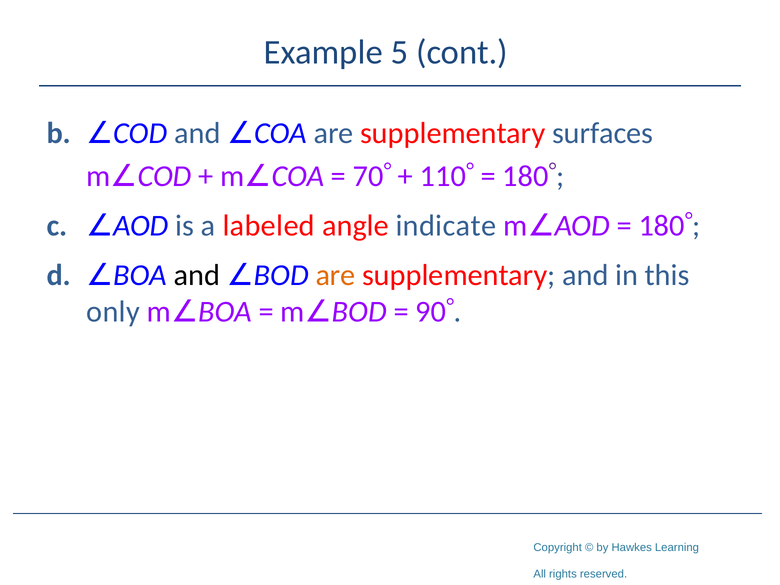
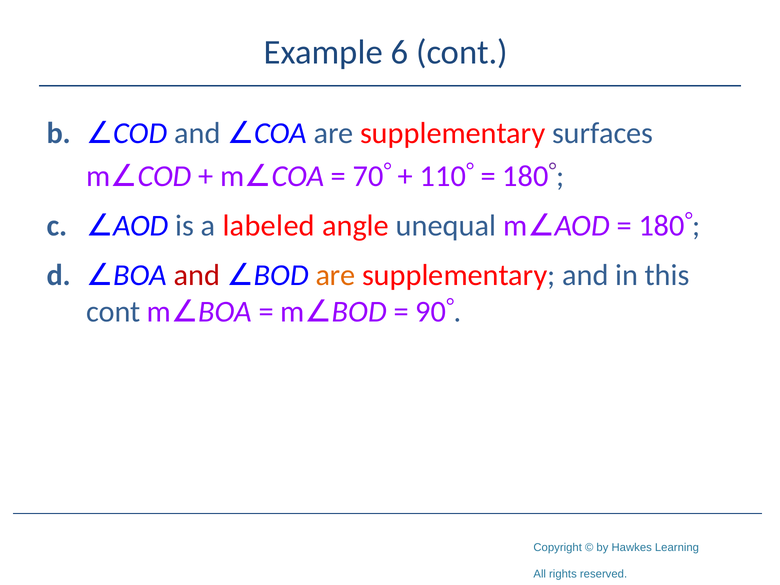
5: 5 -> 6
indicate: indicate -> unequal
and at (197, 275) colour: black -> red
only at (113, 312): only -> cont
